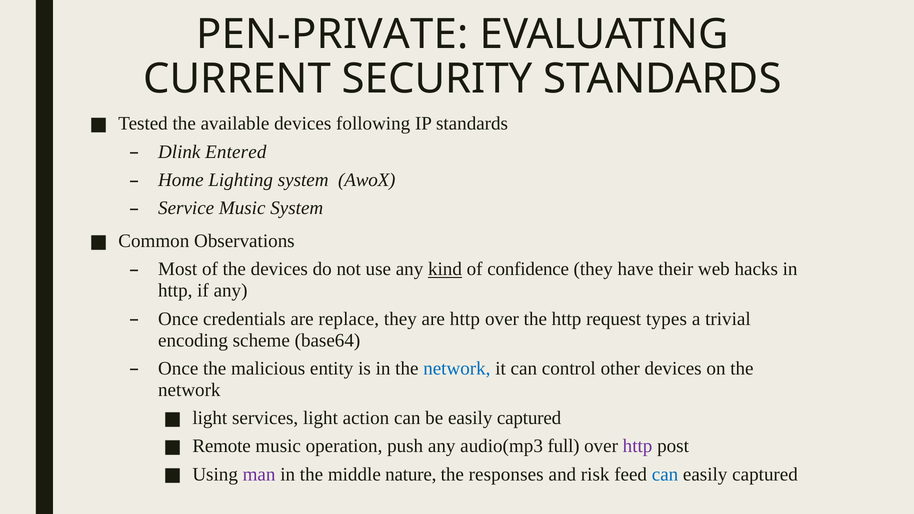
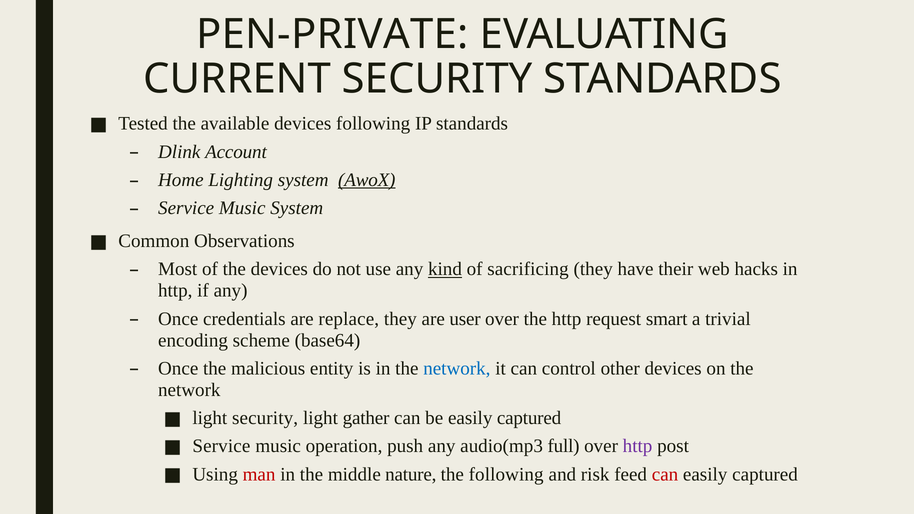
Entered: Entered -> Account
AwoX underline: none -> present
confidence: confidence -> sacrificing
are http: http -> user
types: types -> smart
light services: services -> security
action: action -> gather
Remote at (222, 446): Remote -> Service
man colour: purple -> red
the responses: responses -> following
can at (665, 474) colour: blue -> red
